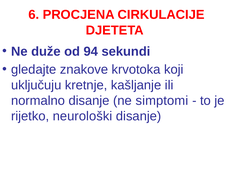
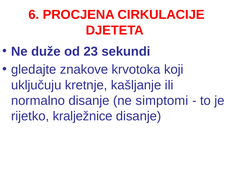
94: 94 -> 23
neurološki: neurološki -> kralježnice
